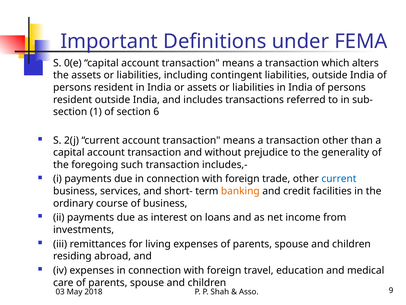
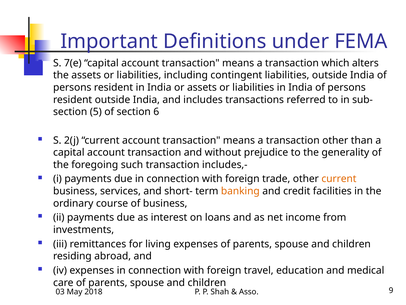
0(e: 0(e -> 7(e
1: 1 -> 5
current at (339, 179) colour: blue -> orange
